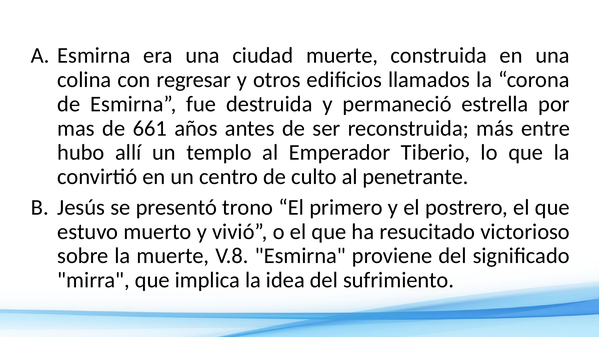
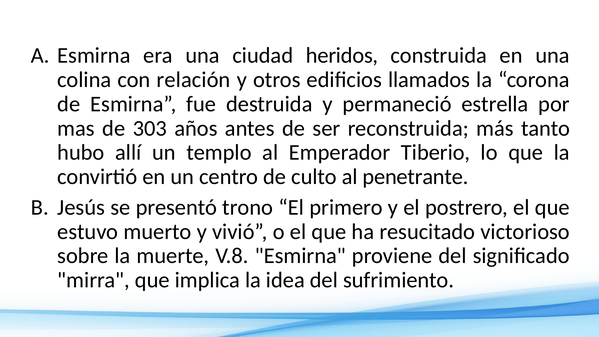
ciudad muerte: muerte -> heridos
regresar: regresar -> relación
661: 661 -> 303
entre: entre -> tanto
